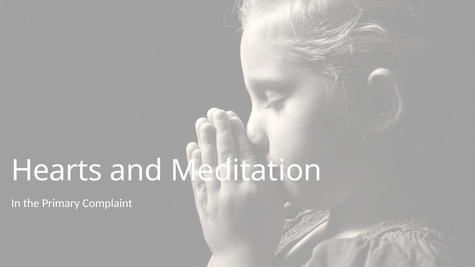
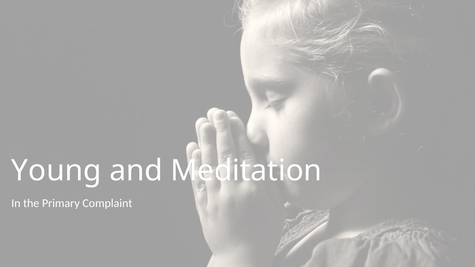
Hearts: Hearts -> Young
